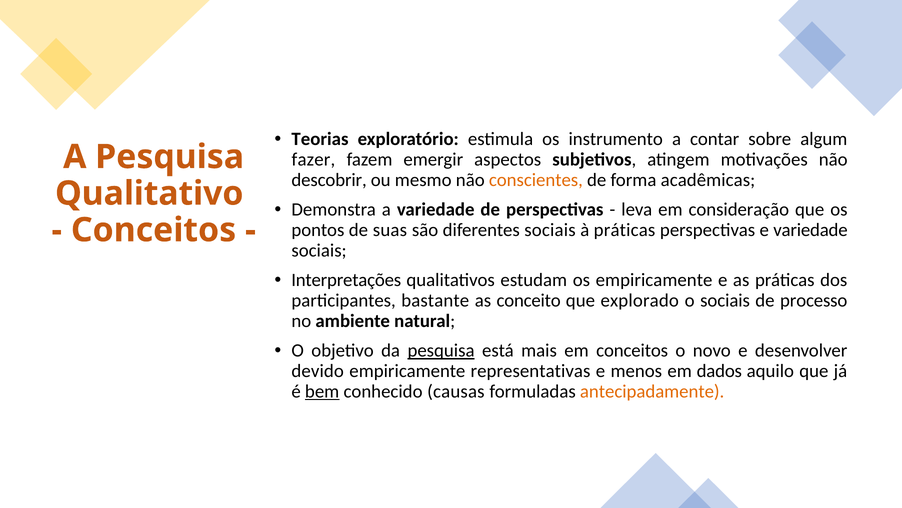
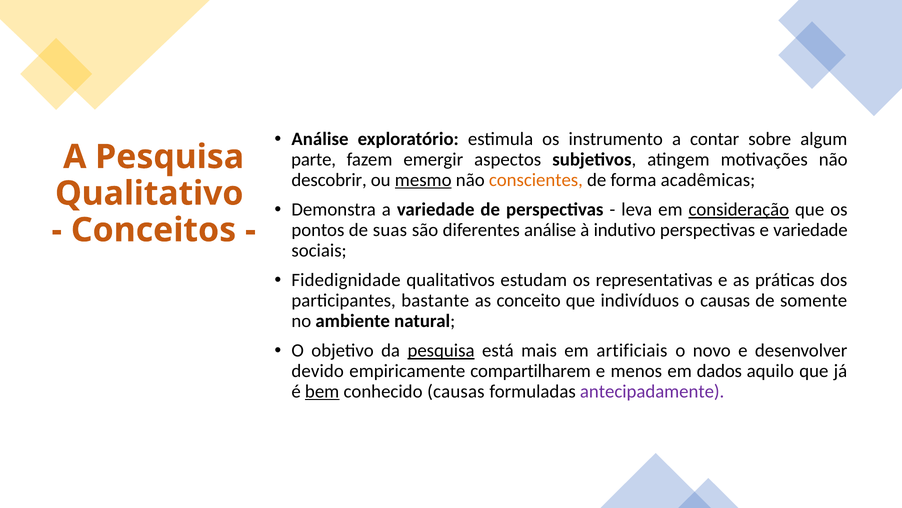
Teorias at (320, 139): Teorias -> Análise
fazer: fazer -> parte
mesmo underline: none -> present
consideração underline: none -> present
diferentes sociais: sociais -> análise
à práticas: práticas -> indutivo
Interpretações: Interpretações -> Fidedignidade
os empiricamente: empiricamente -> representativas
explorado: explorado -> indivíduos
o sociais: sociais -> causas
processo: processo -> somente
em conceitos: conceitos -> artificiais
representativas: representativas -> compartilharem
antecipadamente colour: orange -> purple
